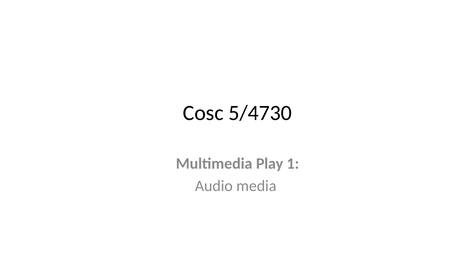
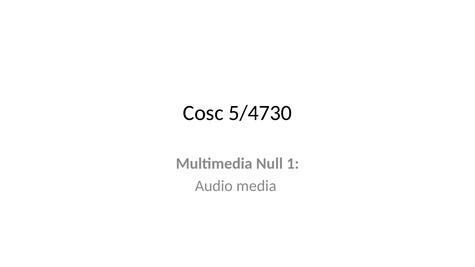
Play: Play -> Null
